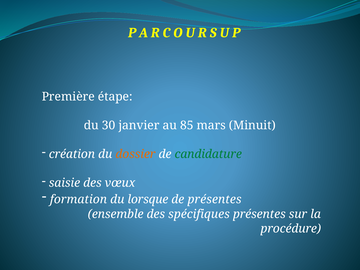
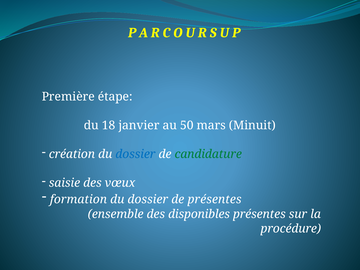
30: 30 -> 18
85: 85 -> 50
dossier at (135, 154) colour: orange -> blue
lorsque at (148, 199): lorsque -> dossier
spécifiques: spécifiques -> disponibles
